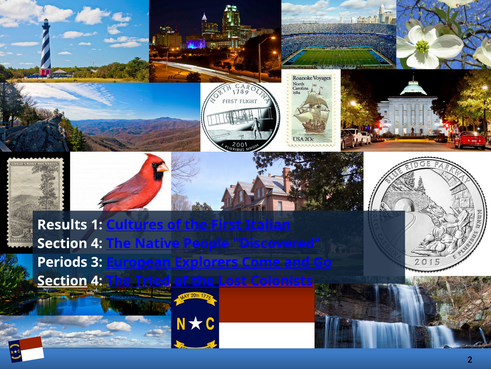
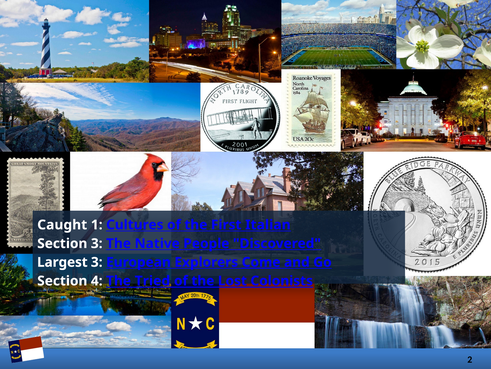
Results: Results -> Caught
4 at (97, 243): 4 -> 3
Periods: Periods -> Largest
Section at (62, 280) underline: present -> none
